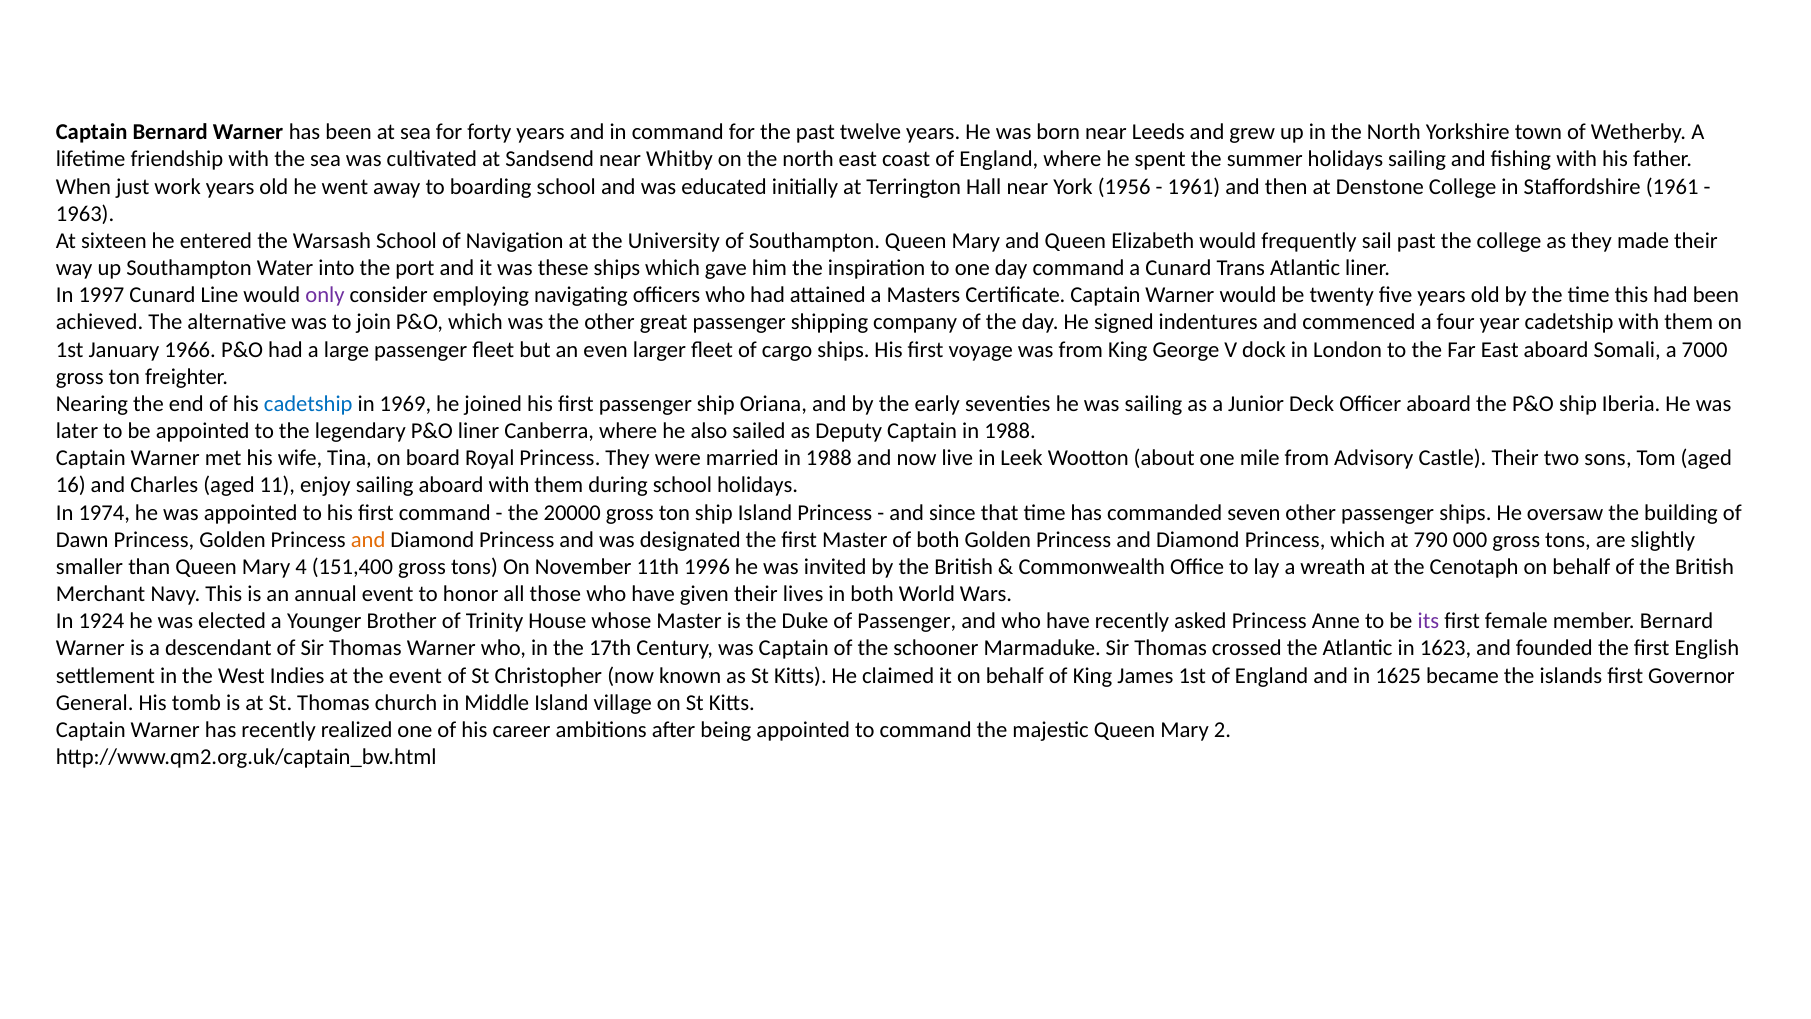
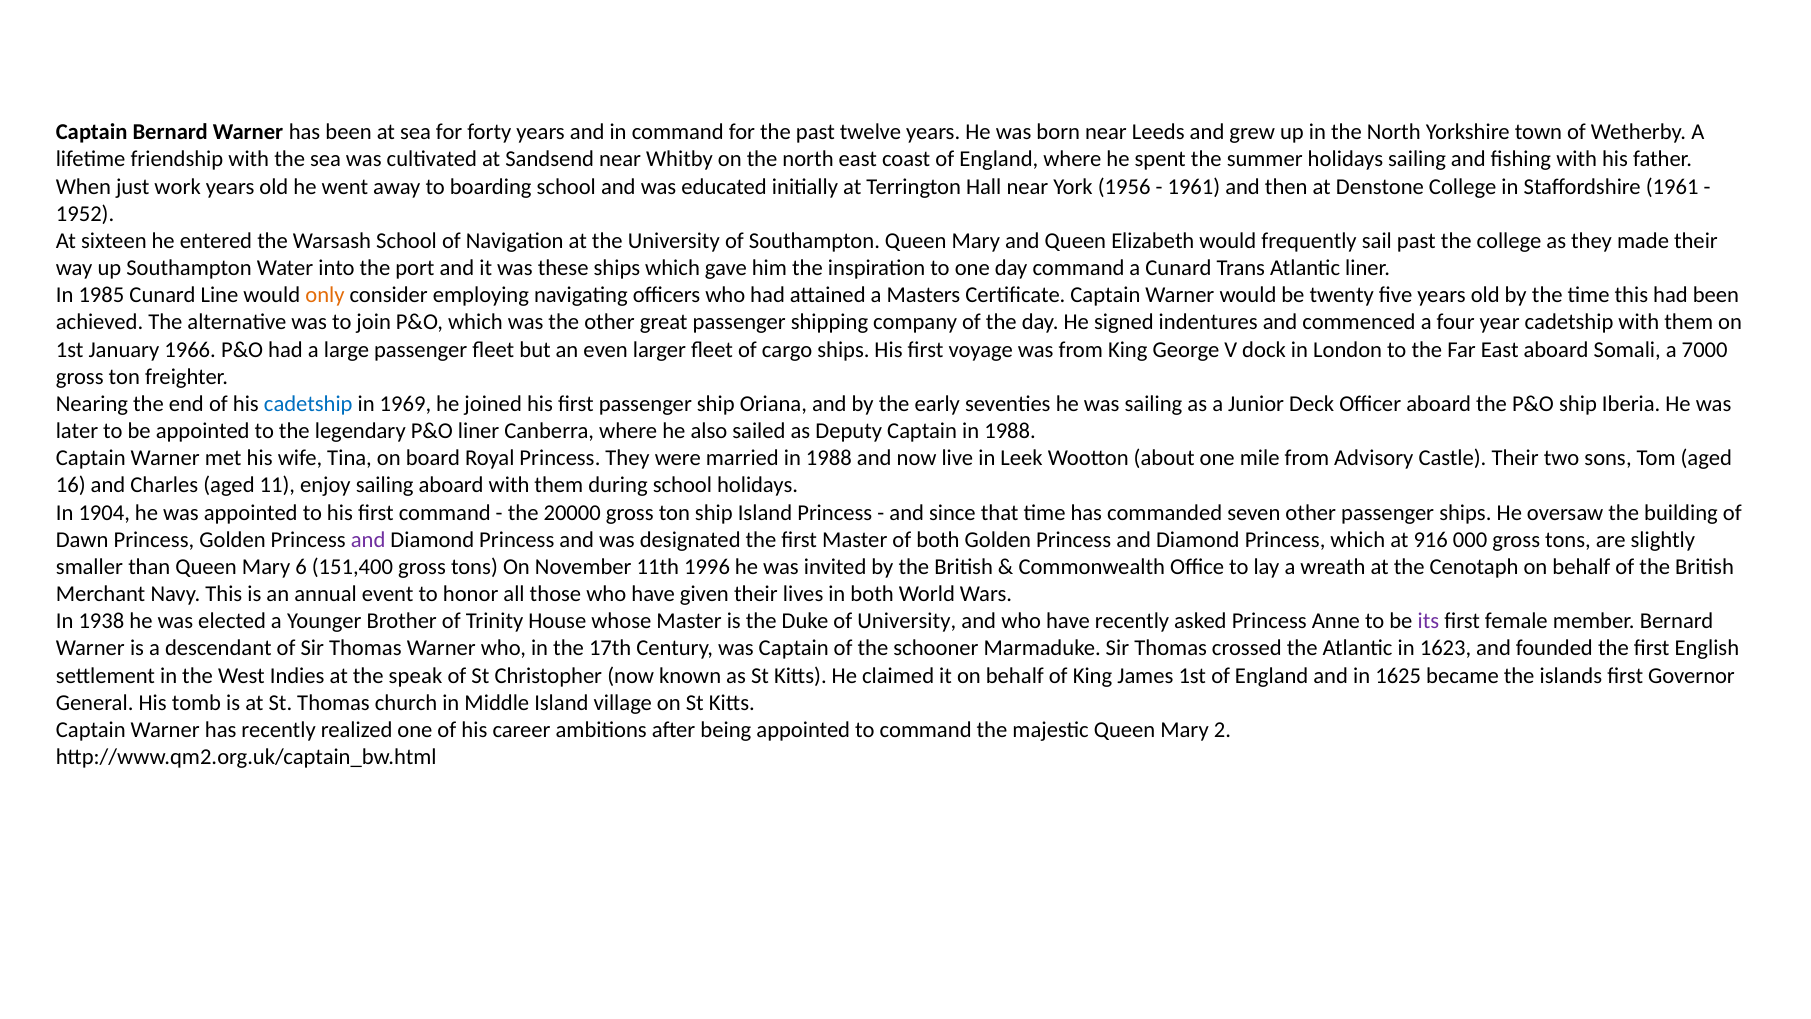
1963: 1963 -> 1952
1997: 1997 -> 1985
only colour: purple -> orange
1974: 1974 -> 1904
and at (368, 540) colour: orange -> purple
790: 790 -> 916
4: 4 -> 6
1924: 1924 -> 1938
of Passenger: Passenger -> University
the event: event -> speak
